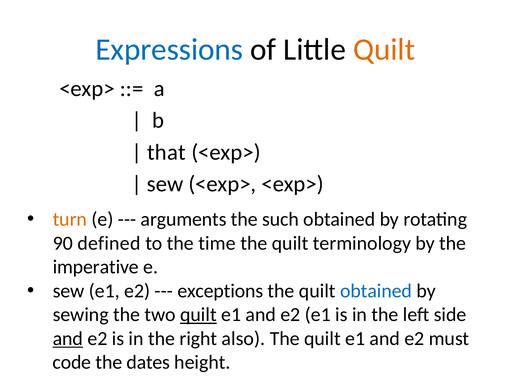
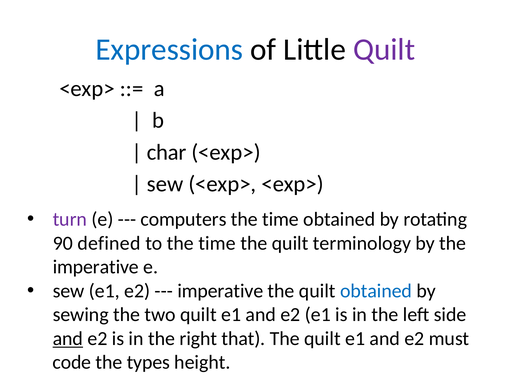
Quilt at (384, 49) colour: orange -> purple
that: that -> char
turn colour: orange -> purple
arguments: arguments -> computers
such at (281, 220): such -> time
exceptions at (220, 291): exceptions -> imperative
quilt at (198, 315) underline: present -> none
also: also -> that
dates: dates -> types
